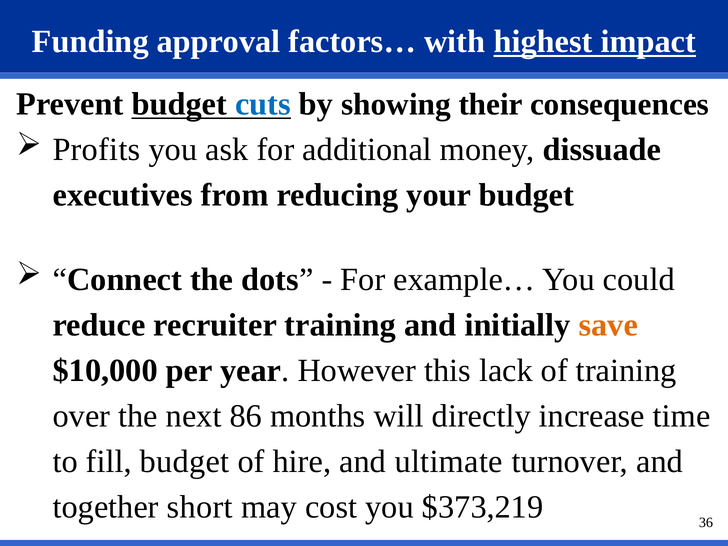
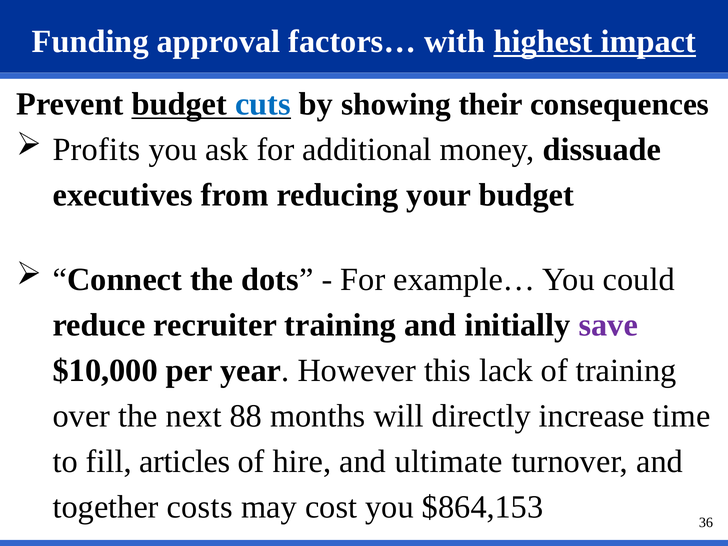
save colour: orange -> purple
86: 86 -> 88
fill budget: budget -> articles
short: short -> costs
$373,219: $373,219 -> $864,153
